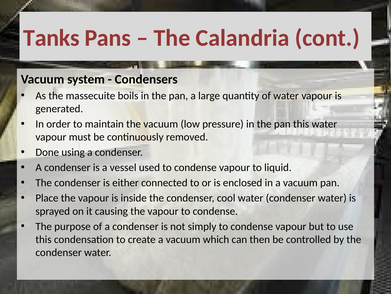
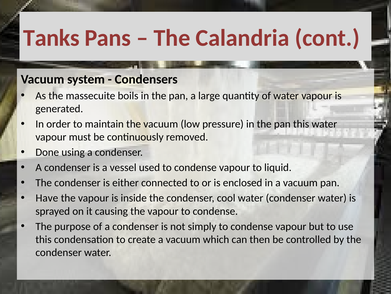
Place: Place -> Have
